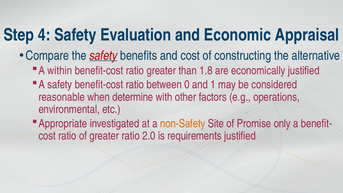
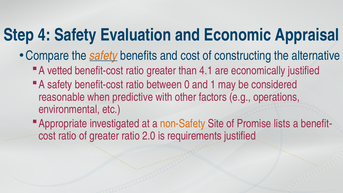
safety at (103, 56) colour: red -> orange
within: within -> vetted
1.8: 1.8 -> 4.1
determine: determine -> predictive
only: only -> lists
